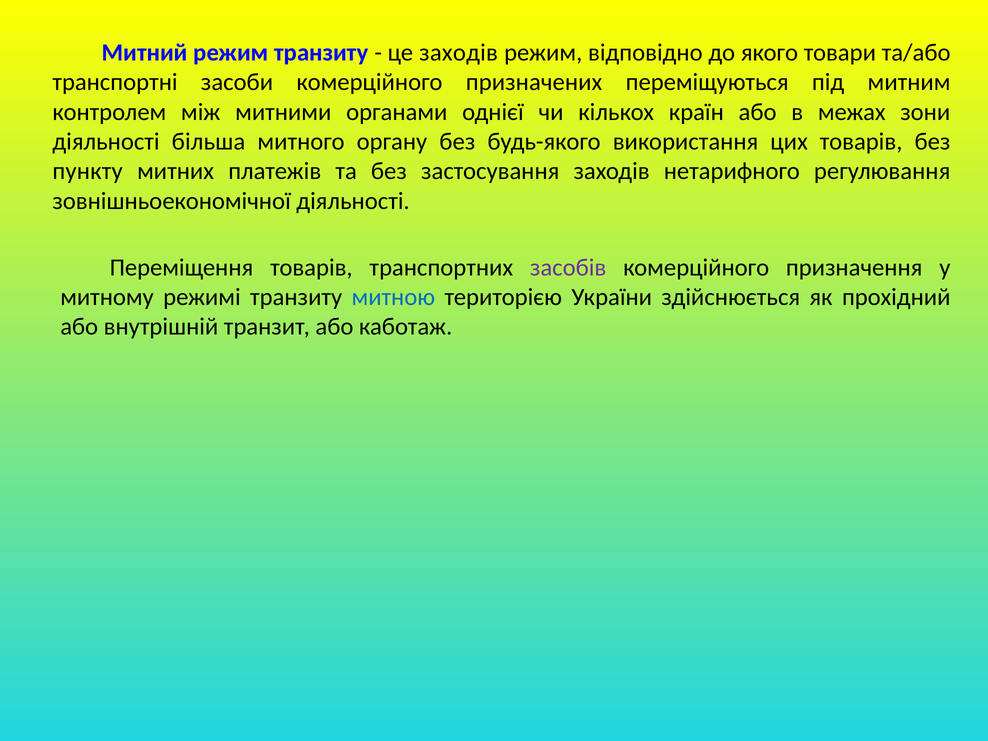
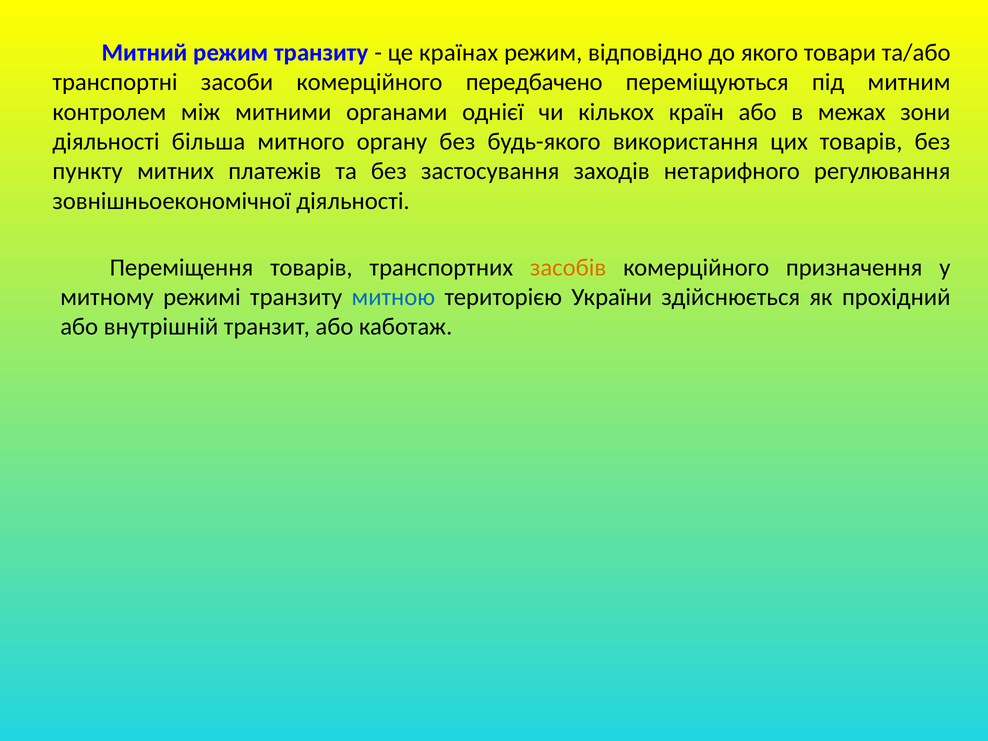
це заходів: заходів -> країнах
призначених: призначених -> передбачено
засобів colour: purple -> orange
